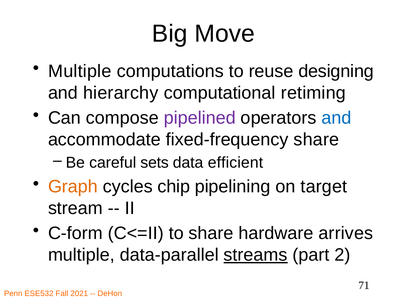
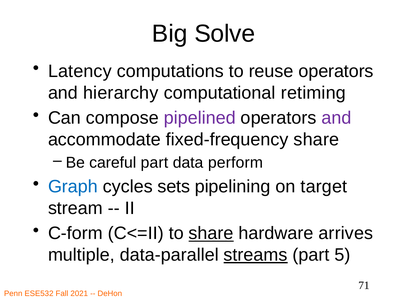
Move: Move -> Solve
Multiple at (80, 71): Multiple -> Latency
reuse designing: designing -> operators
and at (336, 118) colour: blue -> purple
careful sets: sets -> part
efficient: efficient -> perform
Graph colour: orange -> blue
chip: chip -> sets
share at (211, 233) underline: none -> present
2: 2 -> 5
